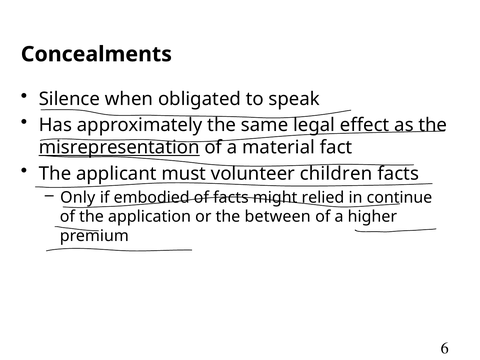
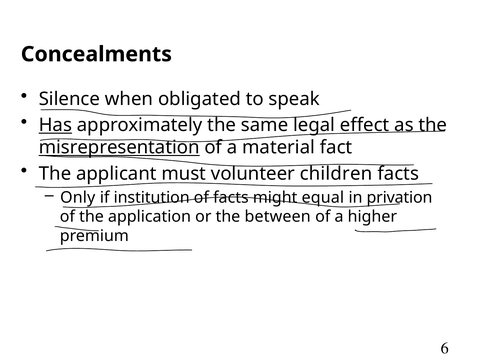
Has underline: none -> present
embodied: embodied -> institution
relied: relied -> equal
continue: continue -> privation
